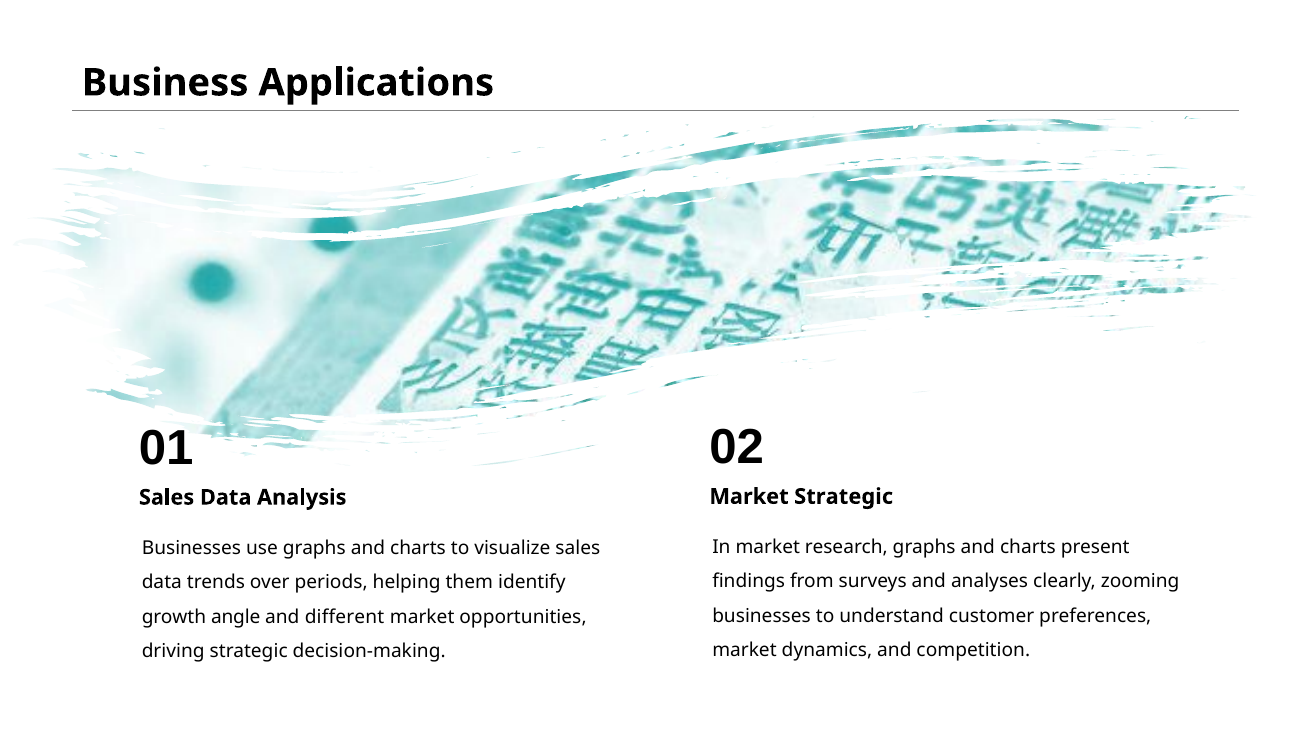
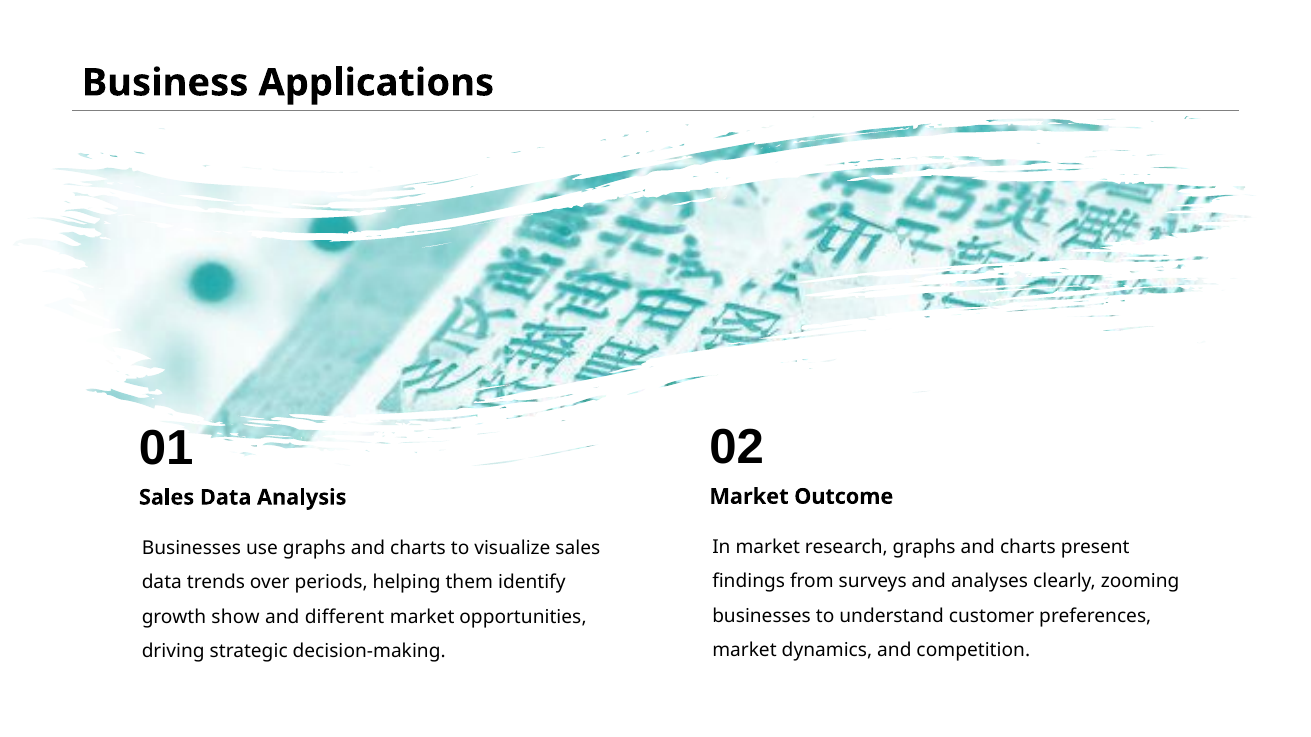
Market Strategic: Strategic -> Outcome
angle: angle -> show
